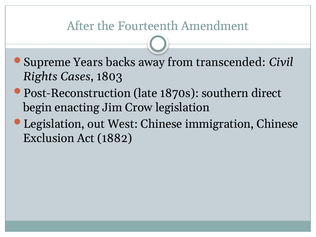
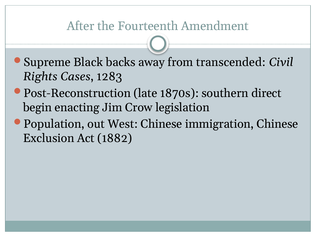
Years: Years -> Black
1803: 1803 -> 1283
Legislation at (54, 124): Legislation -> Population
